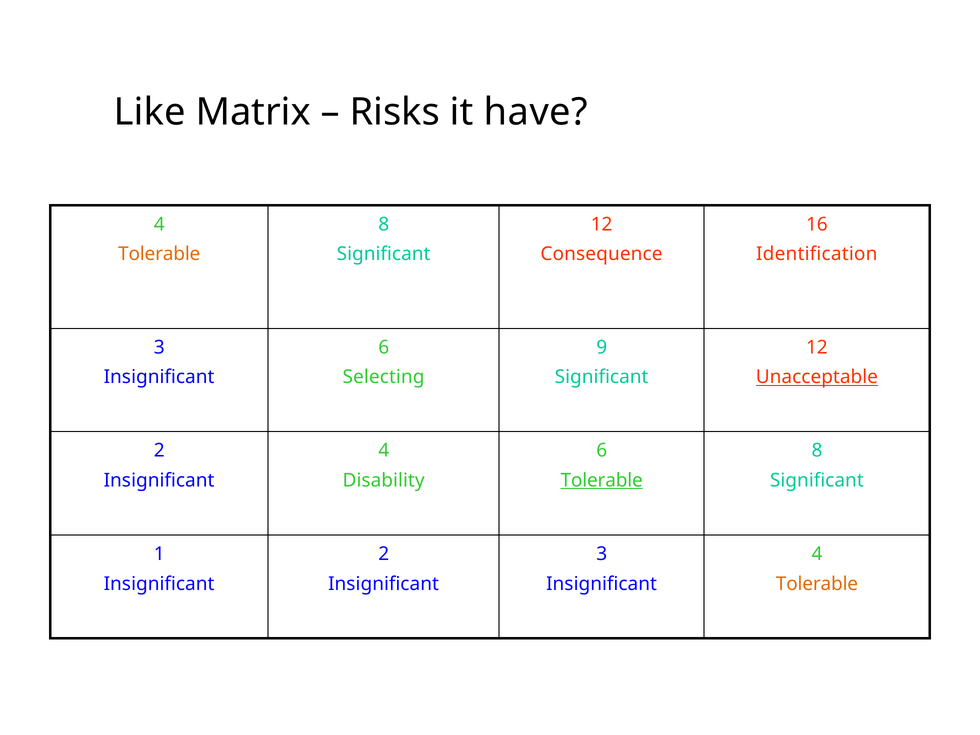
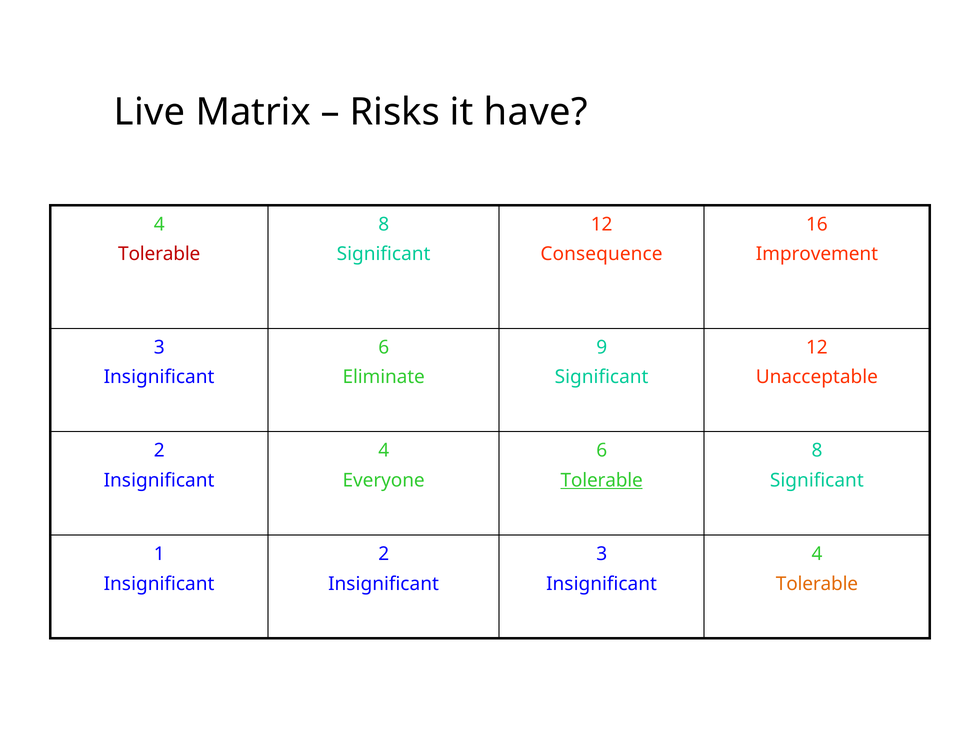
Like: Like -> Live
Tolerable at (159, 254) colour: orange -> red
Identification: Identification -> Improvement
Selecting: Selecting -> Eliminate
Unacceptable underline: present -> none
Disability: Disability -> Everyone
